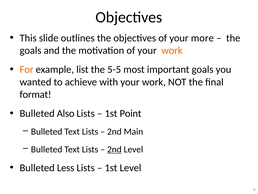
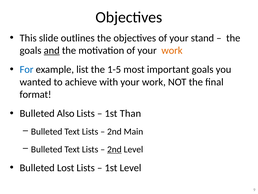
more: more -> stand
and underline: none -> present
For colour: orange -> blue
5-5: 5-5 -> 1-5
Point: Point -> Than
Less: Less -> Lost
